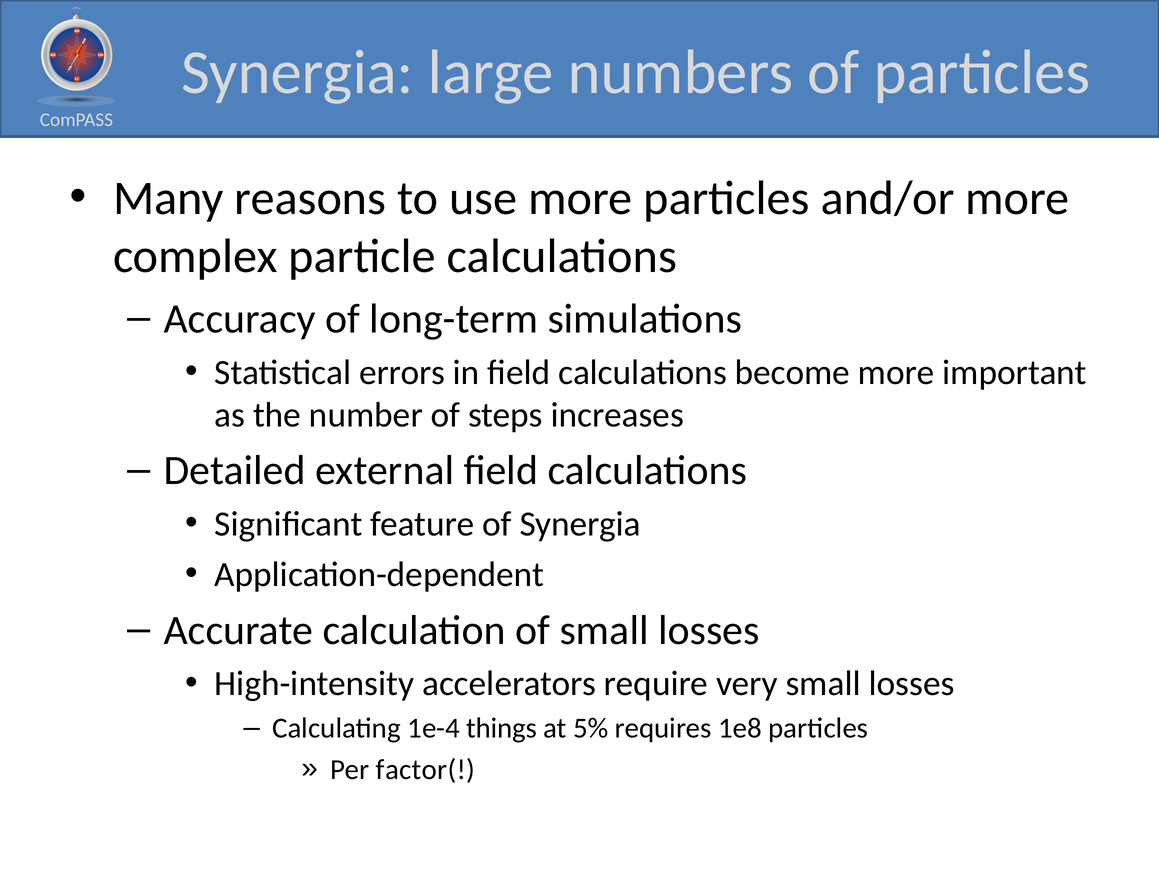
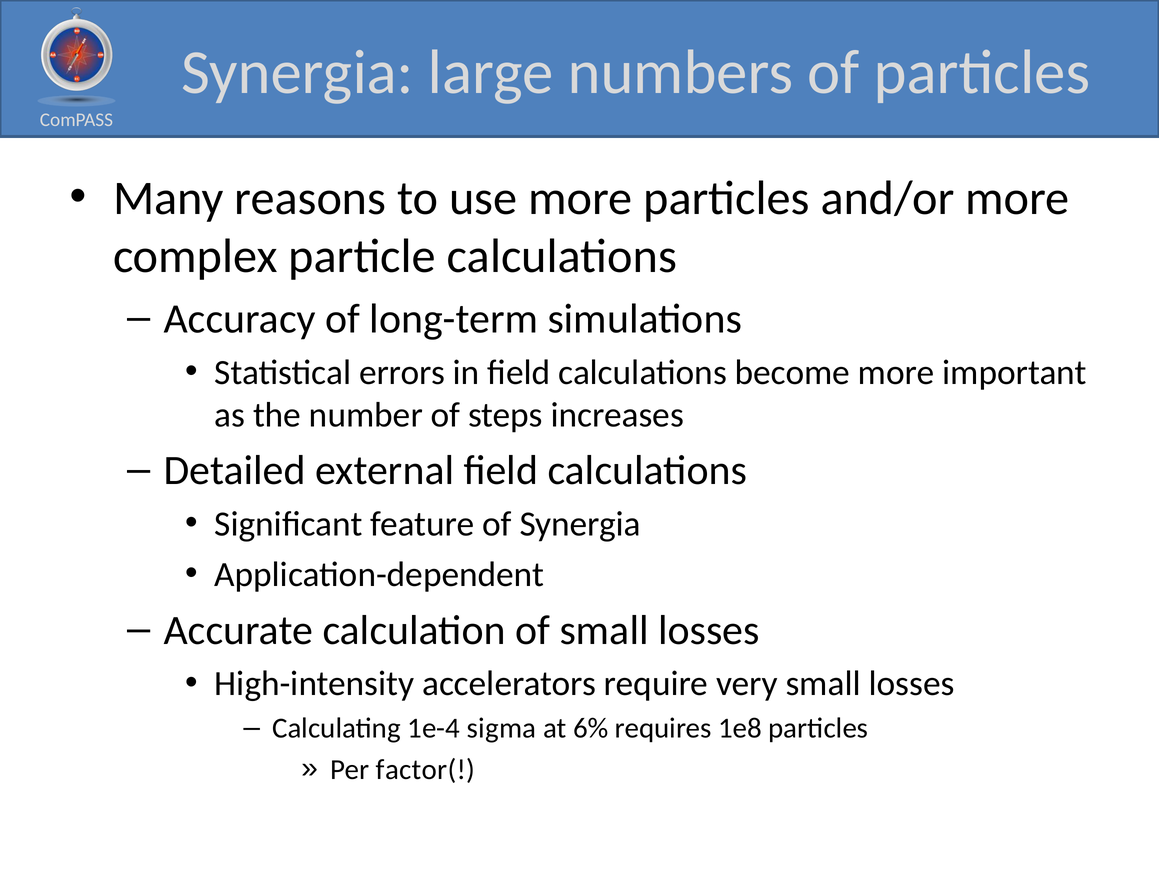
things: things -> sigma
5%: 5% -> 6%
